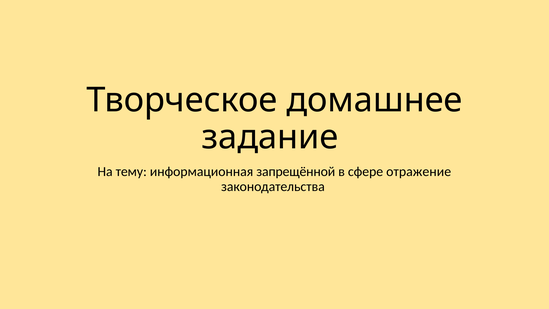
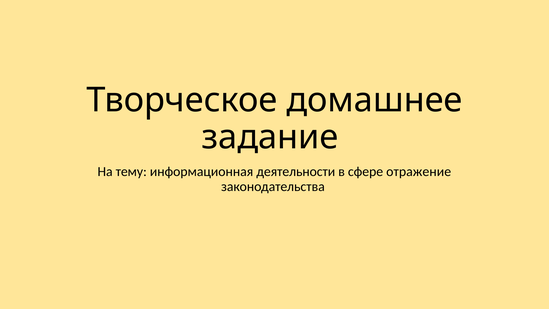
запрещённой: запрещённой -> деятельности
